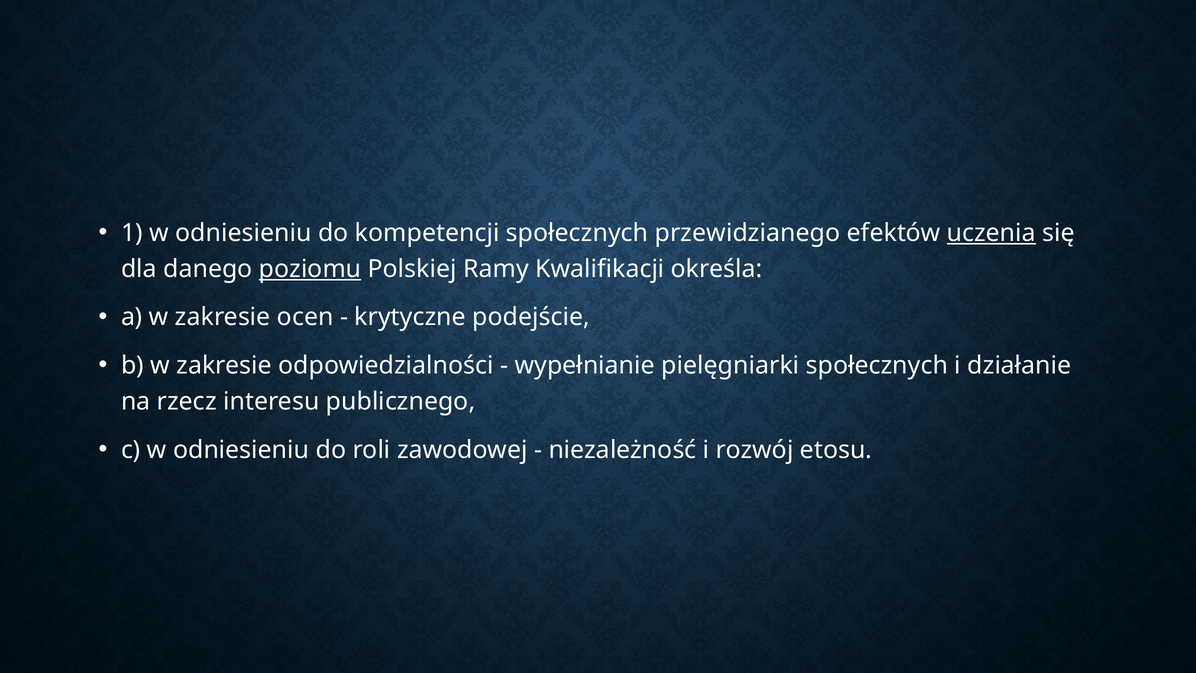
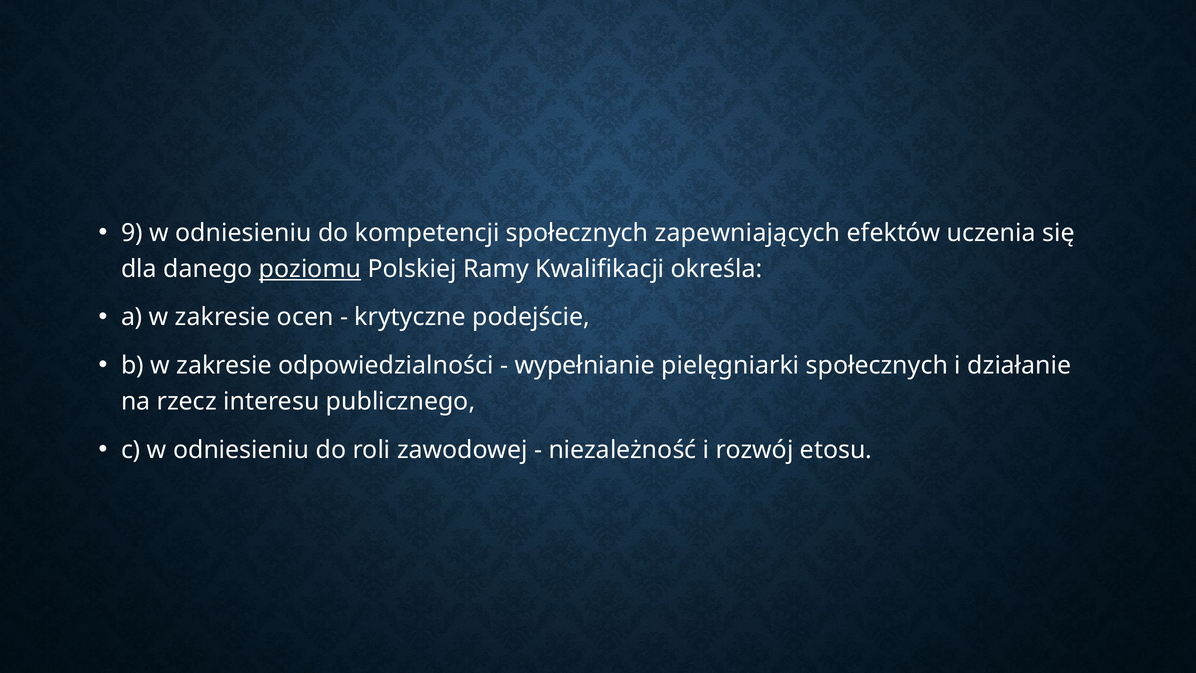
1: 1 -> 9
przewidzianego: przewidzianego -> zapewniających
uczenia underline: present -> none
